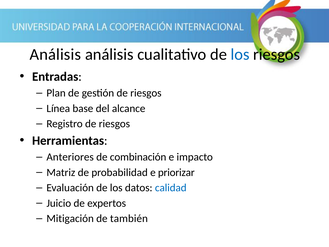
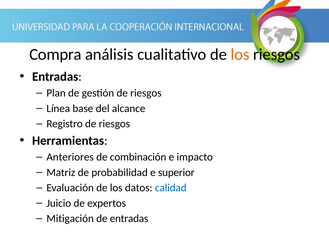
Análisis at (55, 54): Análisis -> Compra
los at (240, 54) colour: blue -> orange
priorizar: priorizar -> superior
de también: también -> entradas
